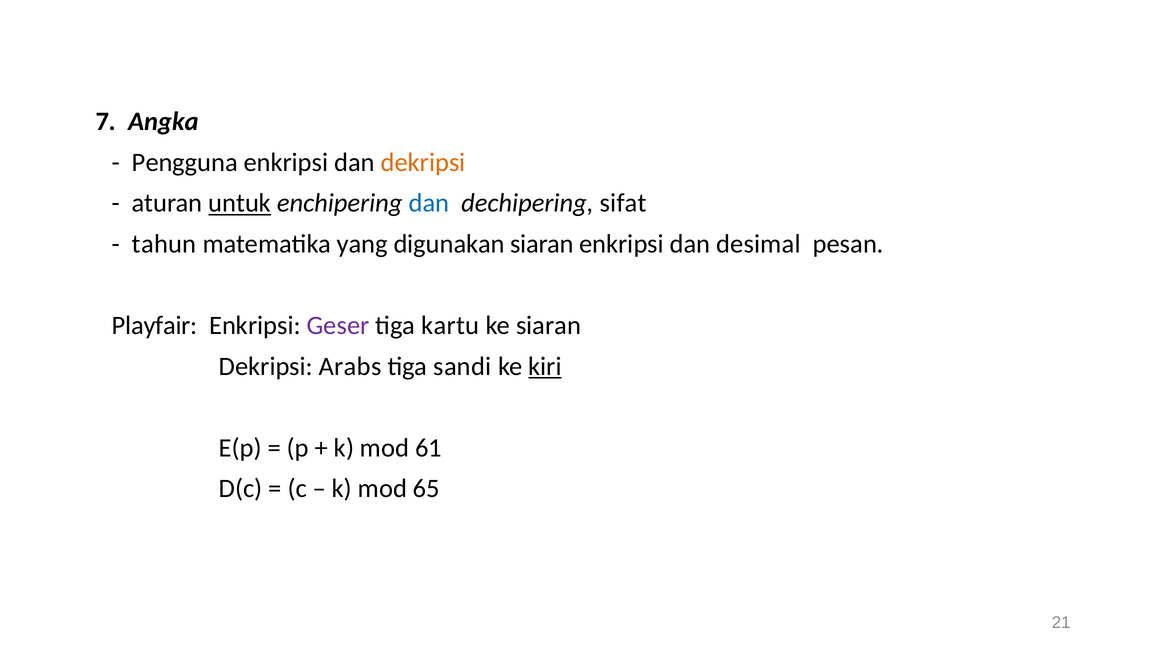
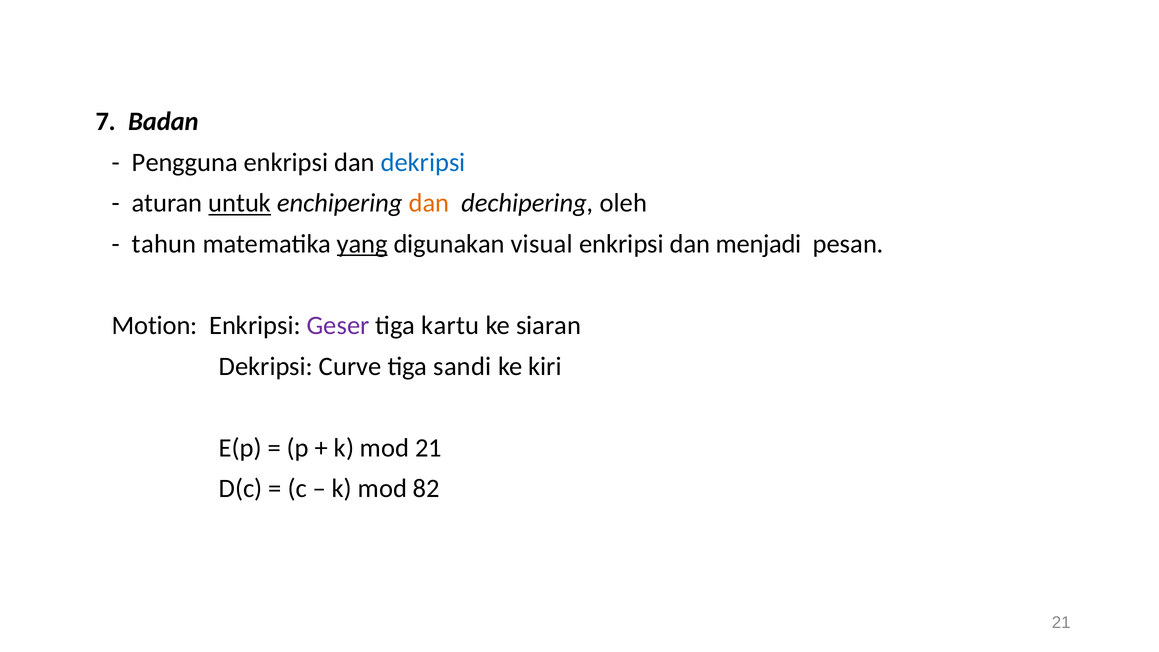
Angka: Angka -> Badan
dekripsi at (423, 162) colour: orange -> blue
dan at (429, 203) colour: blue -> orange
sifat: sifat -> oleh
yang underline: none -> present
digunakan siaran: siaran -> visual
desimal: desimal -> menjadi
Playfair: Playfair -> Motion
Arabs: Arabs -> Curve
kiri underline: present -> none
mod 61: 61 -> 21
65: 65 -> 82
